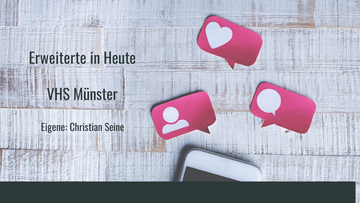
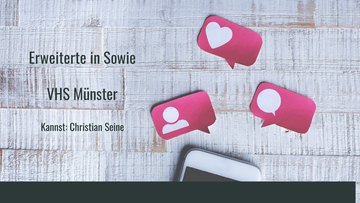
Heute: Heute -> Sowie
Eigene: Eigene -> Kannst
